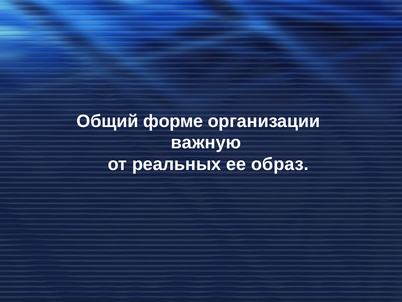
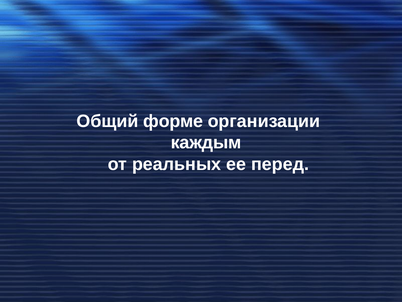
важную: важную -> каждым
образ: образ -> перед
